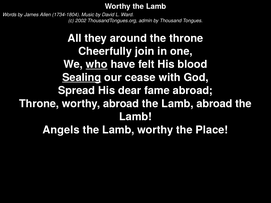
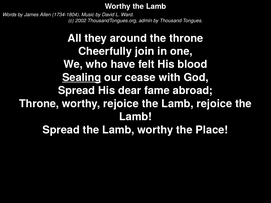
who underline: present -> none
worthy abroad: abroad -> rejoice
Lamb abroad: abroad -> rejoice
Angels at (61, 130): Angels -> Spread
